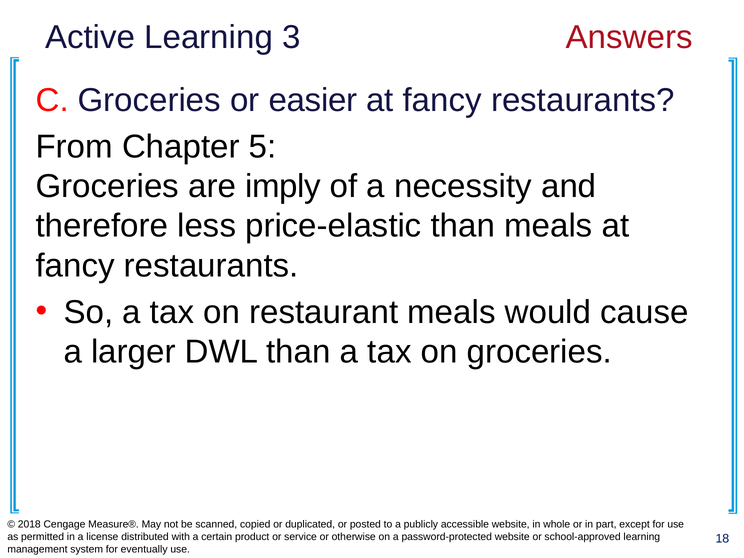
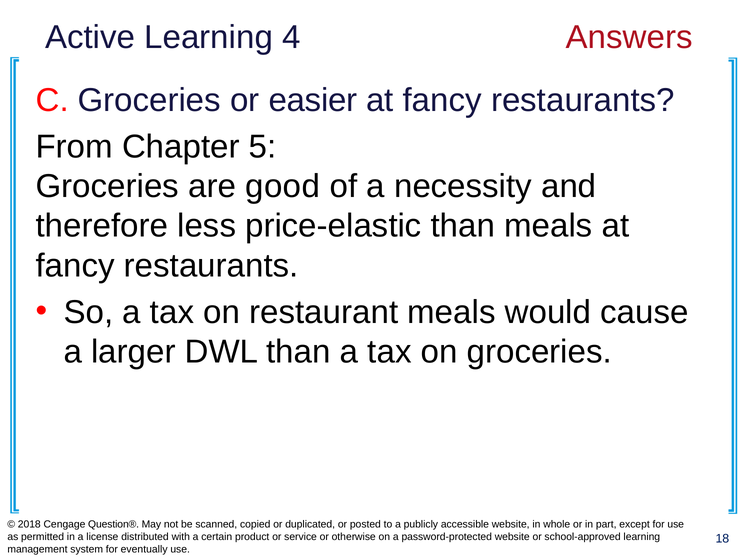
3: 3 -> 4
imply: imply -> good
Measure®: Measure® -> Question®
